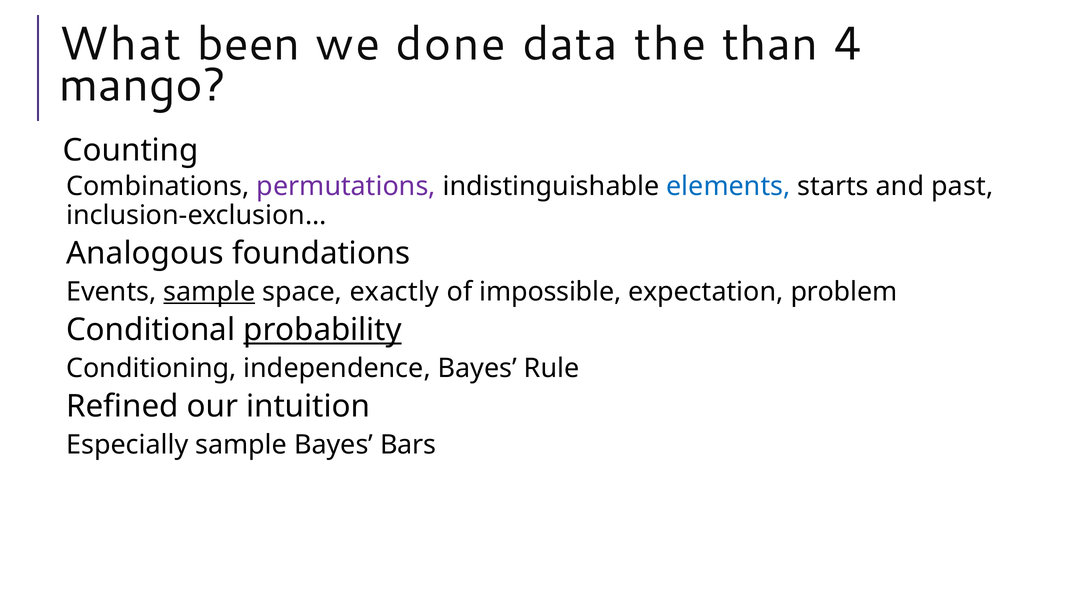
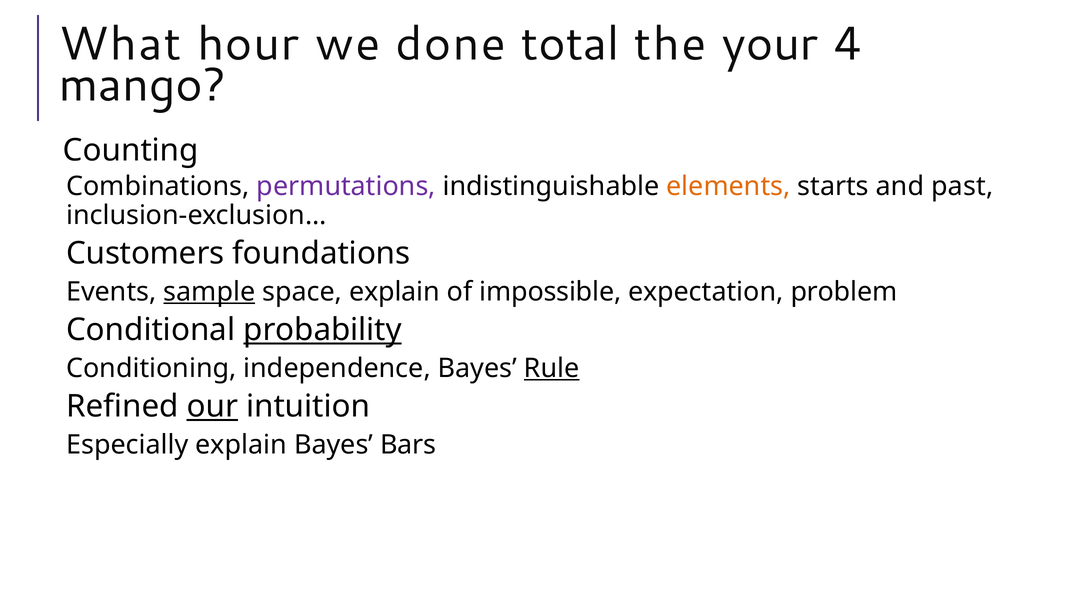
been: been -> hour
data: data -> total
than: than -> your
elements colour: blue -> orange
Analogous: Analogous -> Customers
space exactly: exactly -> explain
Rule underline: none -> present
our underline: none -> present
Especially sample: sample -> explain
